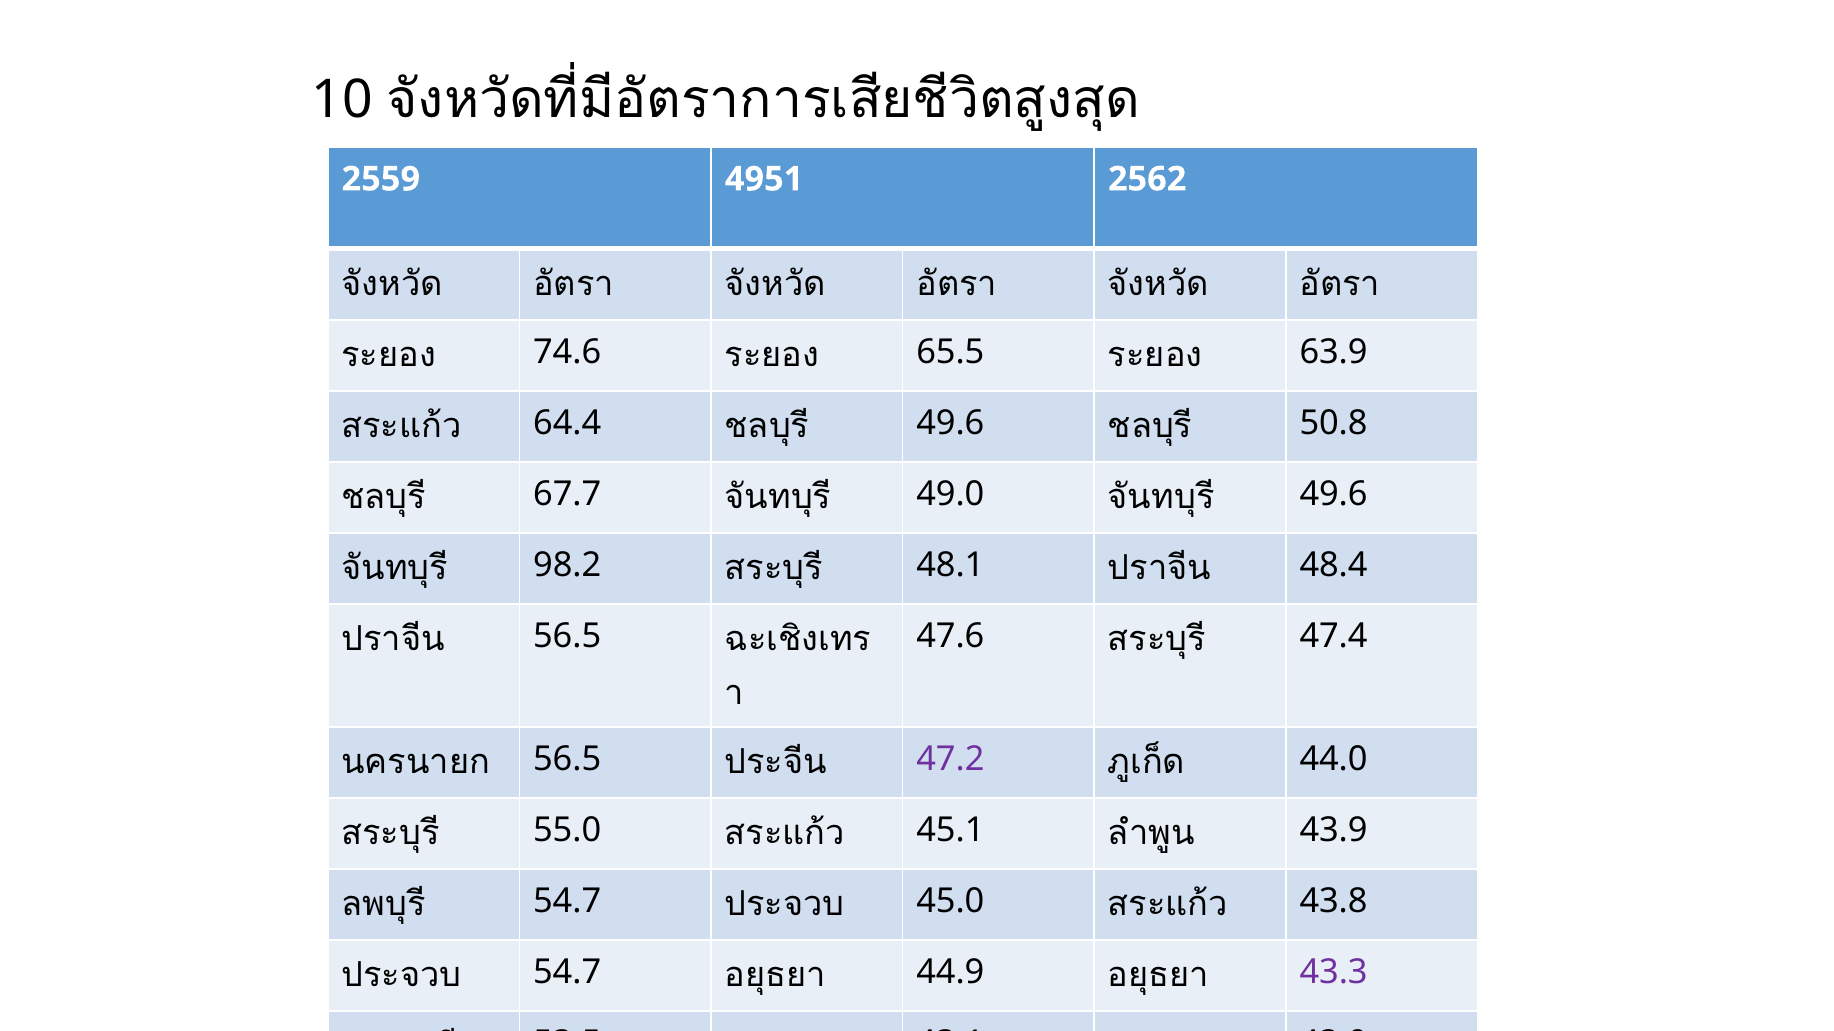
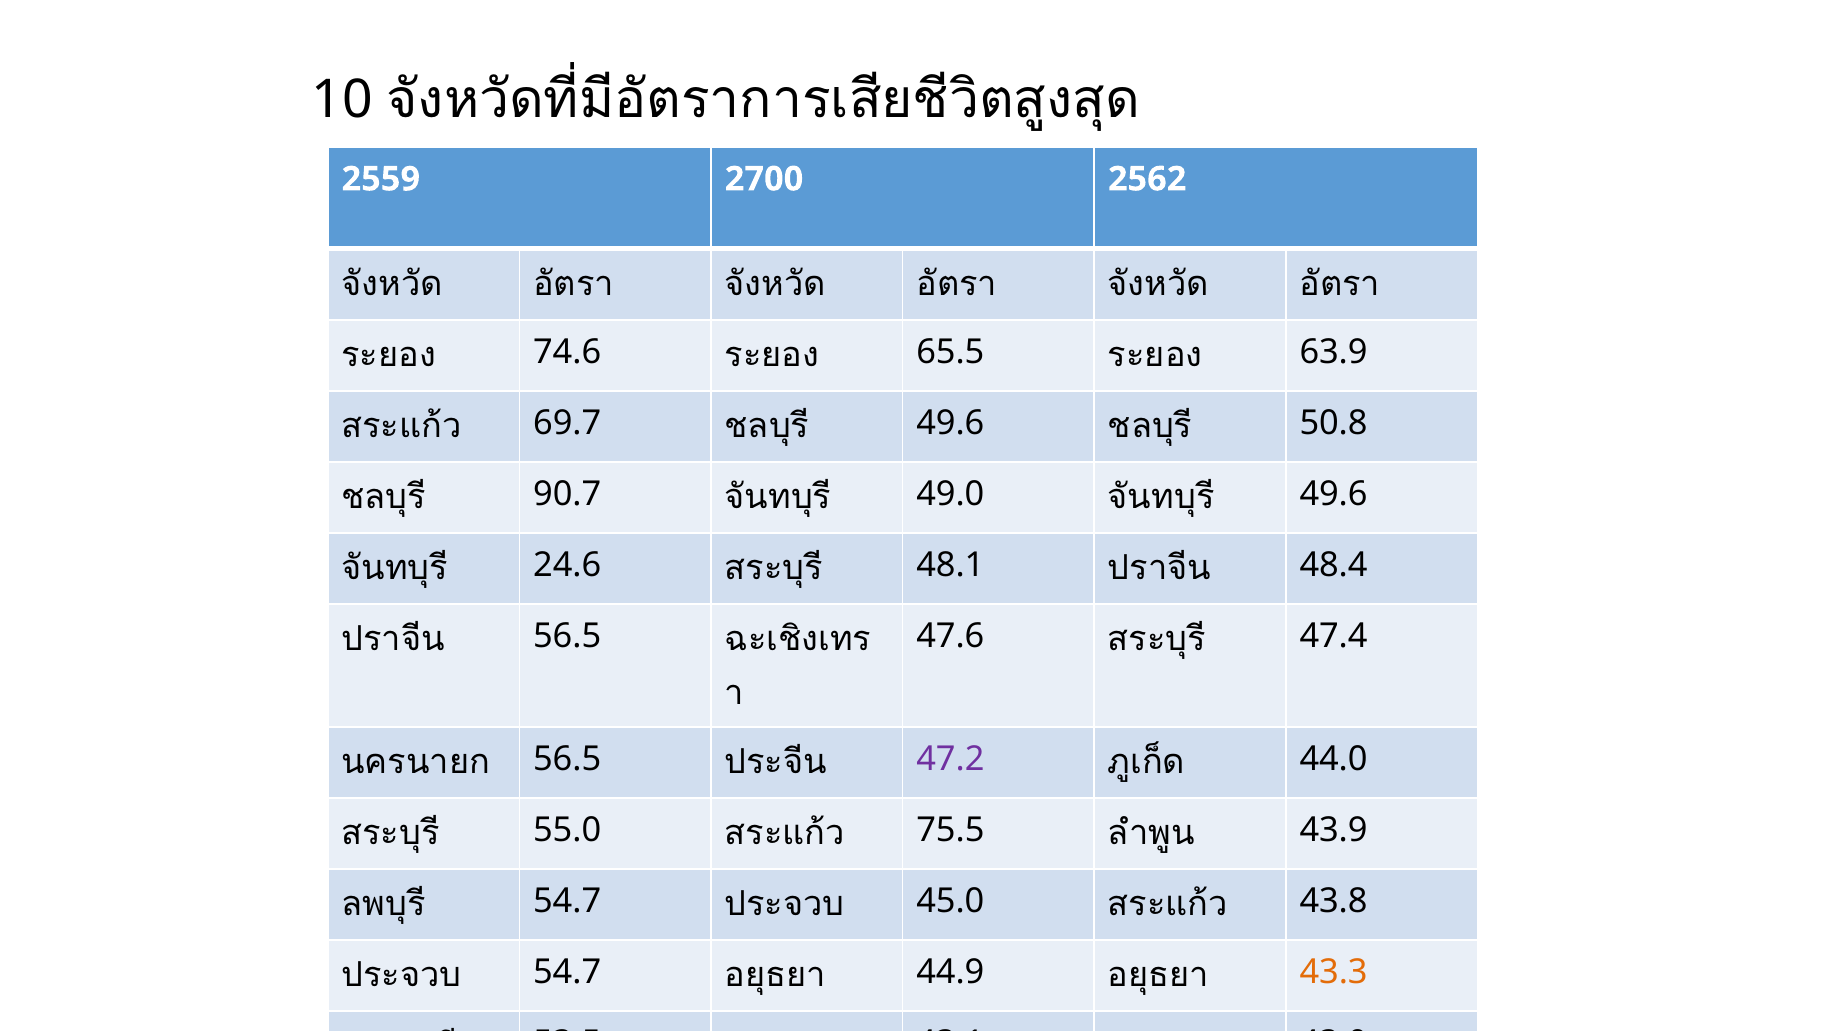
4951: 4951 -> 2700
64.4: 64.4 -> 69.7
67.7: 67.7 -> 90.7
98.2: 98.2 -> 24.6
45.1: 45.1 -> 75.5
43.3 colour: purple -> orange
